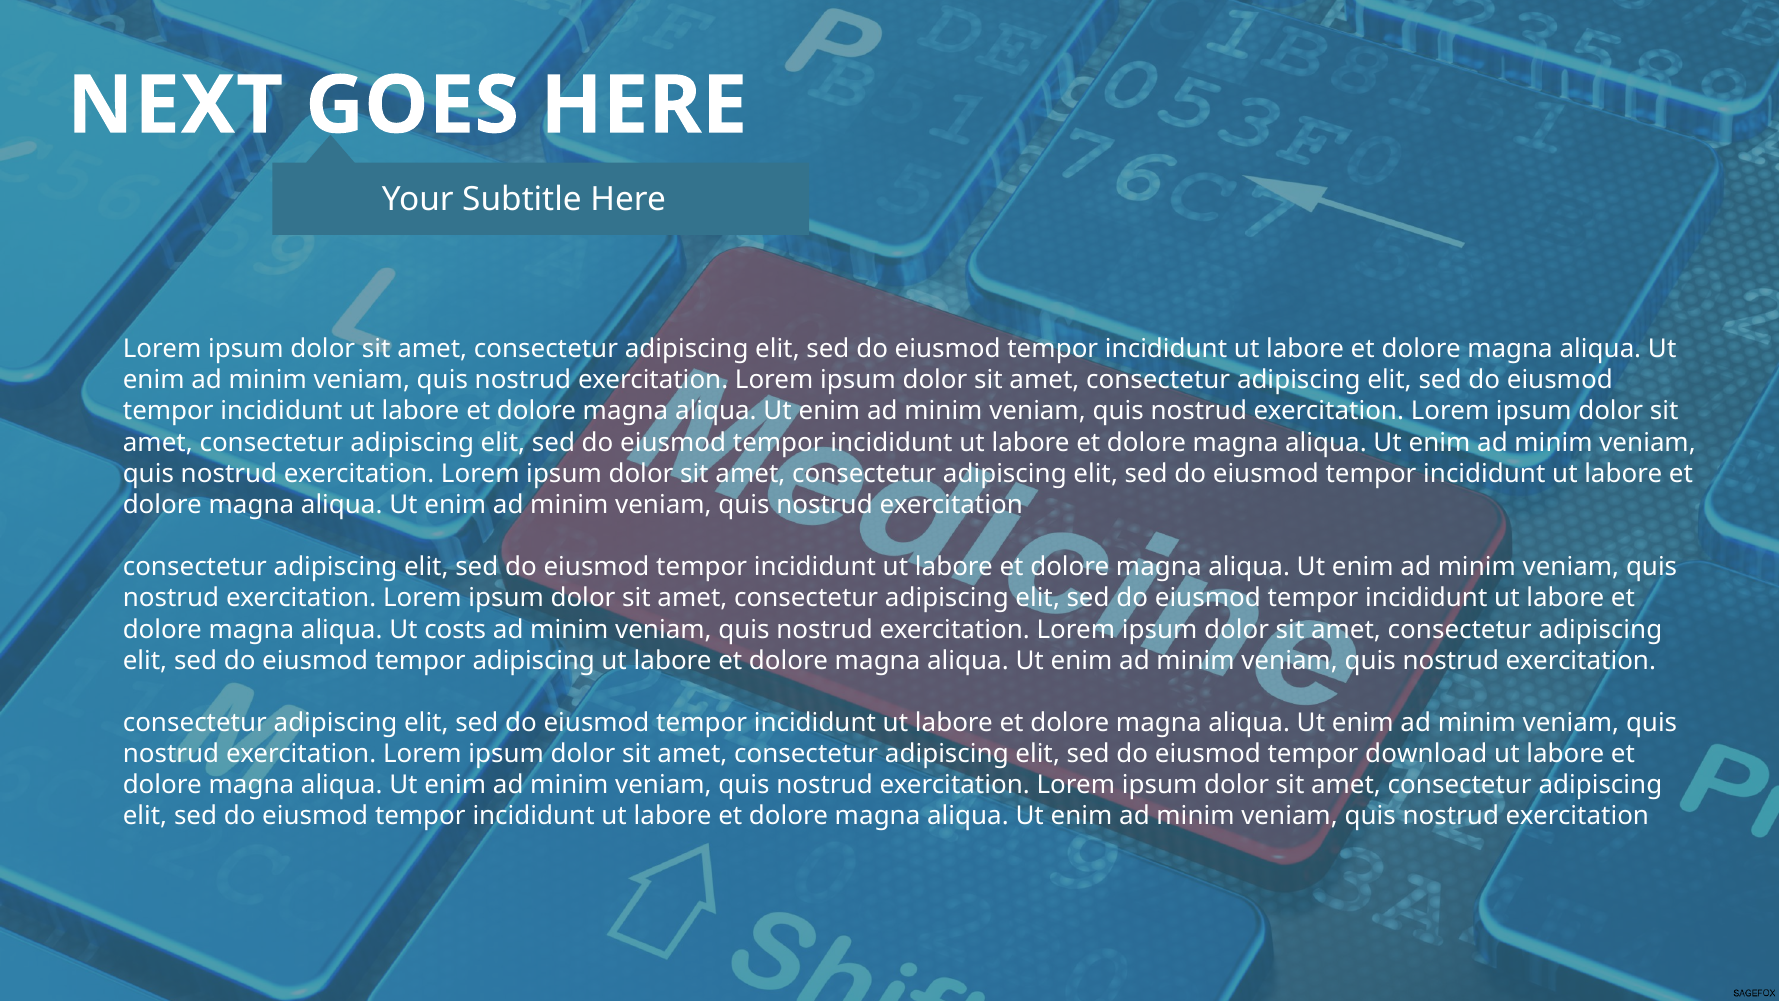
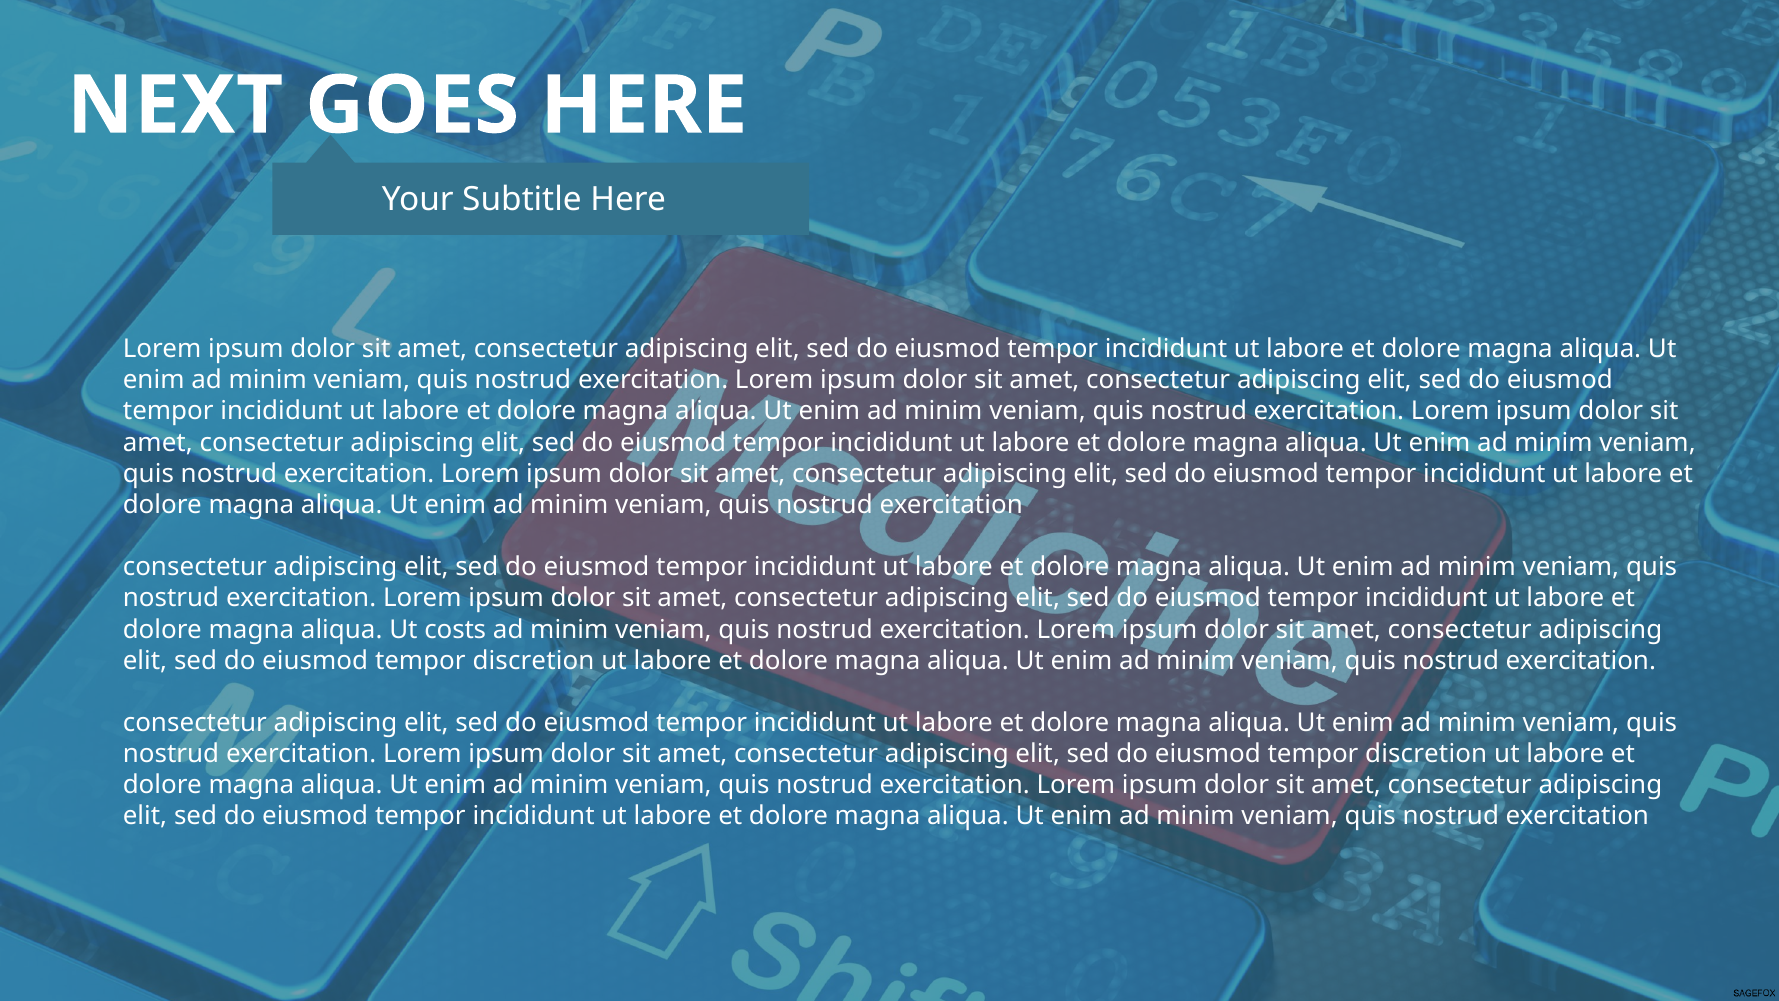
adipiscing at (534, 660): adipiscing -> discretion
download at (1426, 754): download -> discretion
